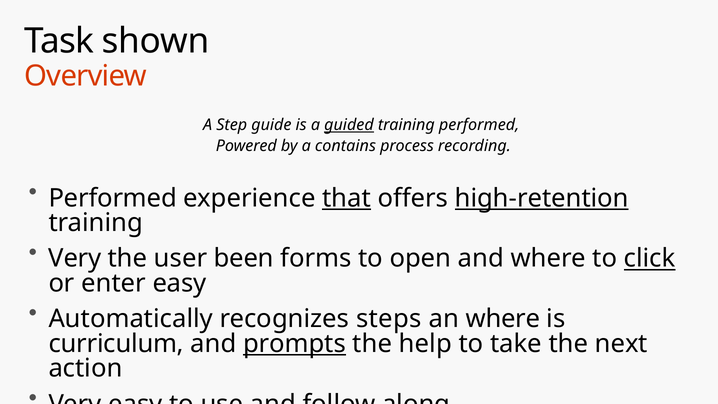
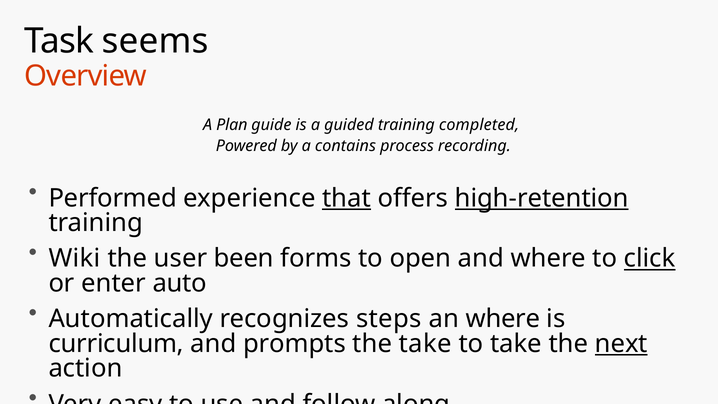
shown: shown -> seems
Step: Step -> Plan
guided underline: present -> none
training performed: performed -> completed
Very at (75, 258): Very -> Wiki
enter easy: easy -> auto
prompts underline: present -> none
the help: help -> take
next underline: none -> present
